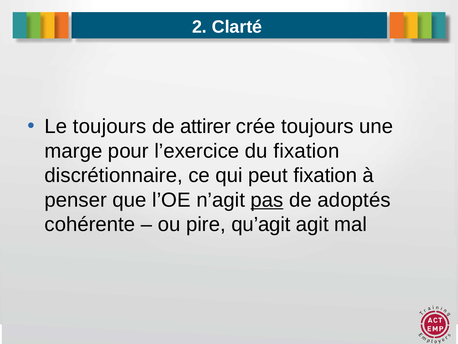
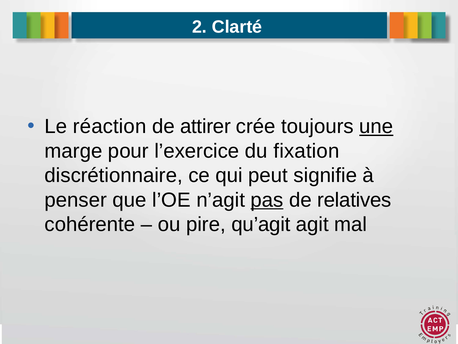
Le toujours: toujours -> réaction
une underline: none -> present
peut fixation: fixation -> signifie
adoptés: adoptés -> relatives
